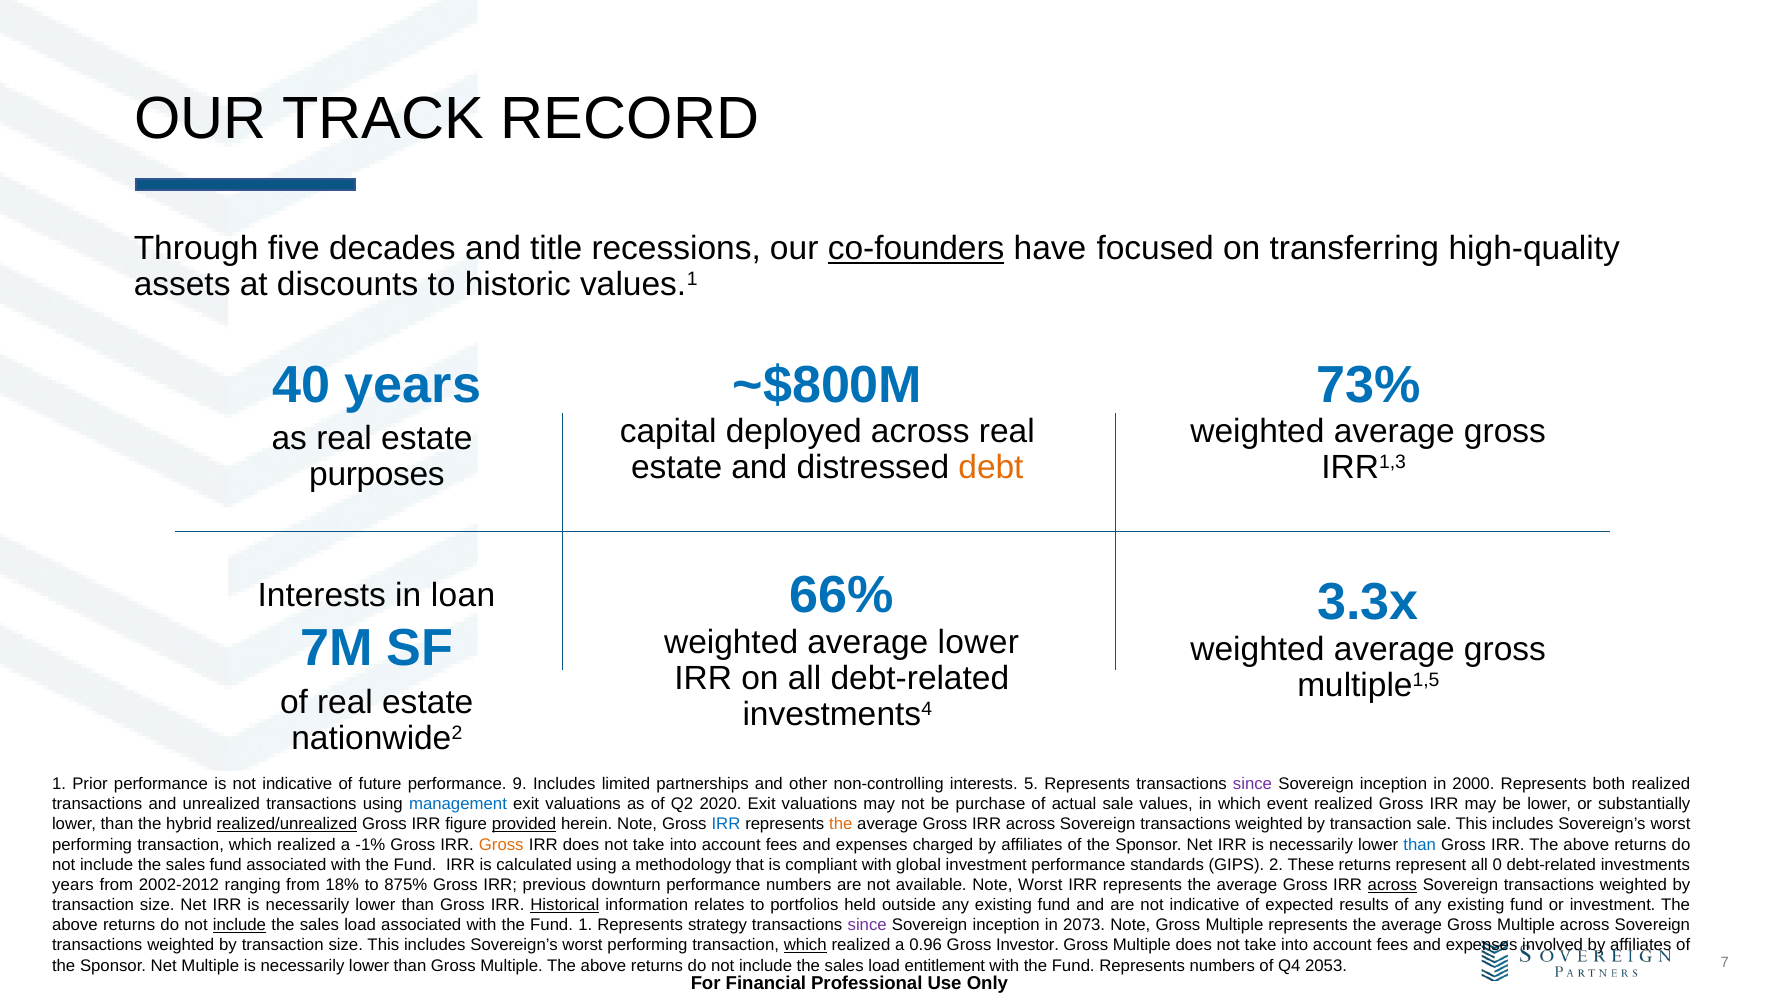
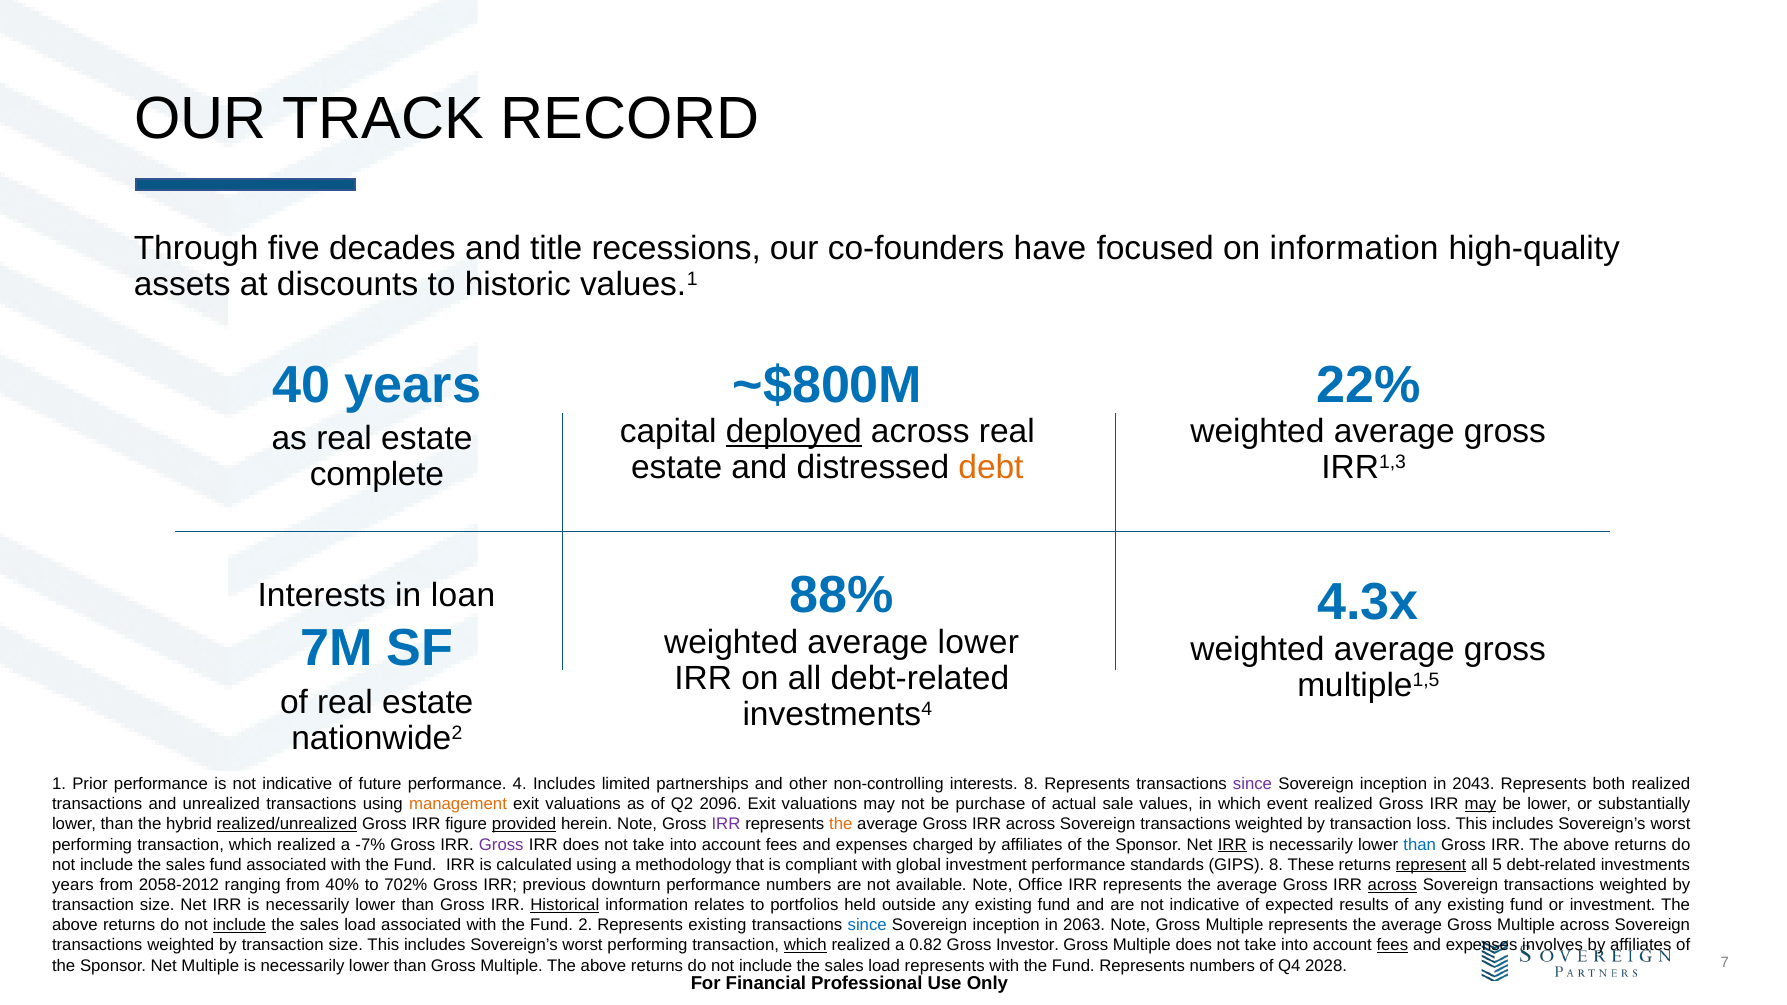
co-founders underline: present -> none
on transferring: transferring -> information
73%: 73% -> 22%
deployed underline: none -> present
purposes: purposes -> complete
66%: 66% -> 88%
3.3x: 3.3x -> 4.3x
9: 9 -> 4
interests 5: 5 -> 8
2000: 2000 -> 2043
management colour: blue -> orange
2020: 2020 -> 2096
may at (1480, 804) underline: none -> present
IRR at (726, 825) colour: blue -> purple
transaction sale: sale -> loss
-1%: -1% -> -7%
Gross at (501, 845) colour: orange -> purple
IRR at (1232, 845) underline: none -> present
GIPS 2: 2 -> 8
represent underline: none -> present
0: 0 -> 5
2002-2012: 2002-2012 -> 2058-2012
18%: 18% -> 40%
875%: 875% -> 702%
Note Worst: Worst -> Office
Fund 1: 1 -> 2
Represents strategy: strategy -> existing
since at (867, 925) colour: purple -> blue
2073: 2073 -> 2063
0.96: 0.96 -> 0.82
fees at (1392, 946) underline: none -> present
involved: involved -> involves
load entitlement: entitlement -> represents
2053: 2053 -> 2028
